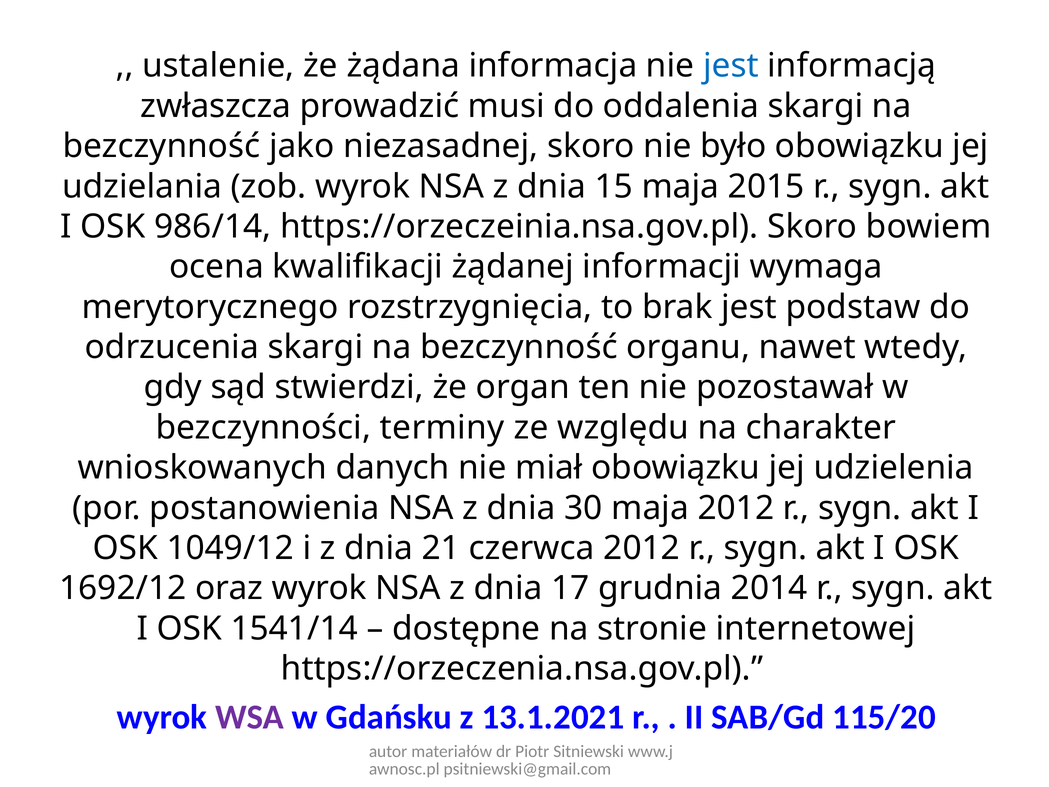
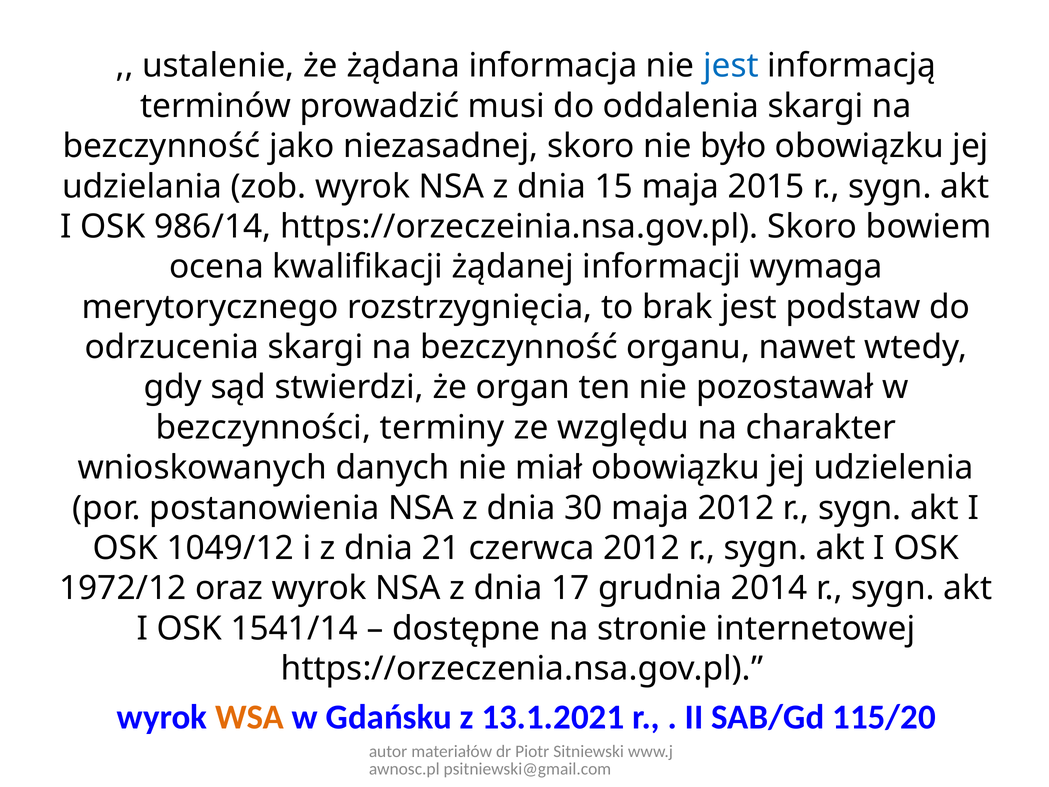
zwłaszcza: zwłaszcza -> terminów
1692/12: 1692/12 -> 1972/12
WSA colour: purple -> orange
